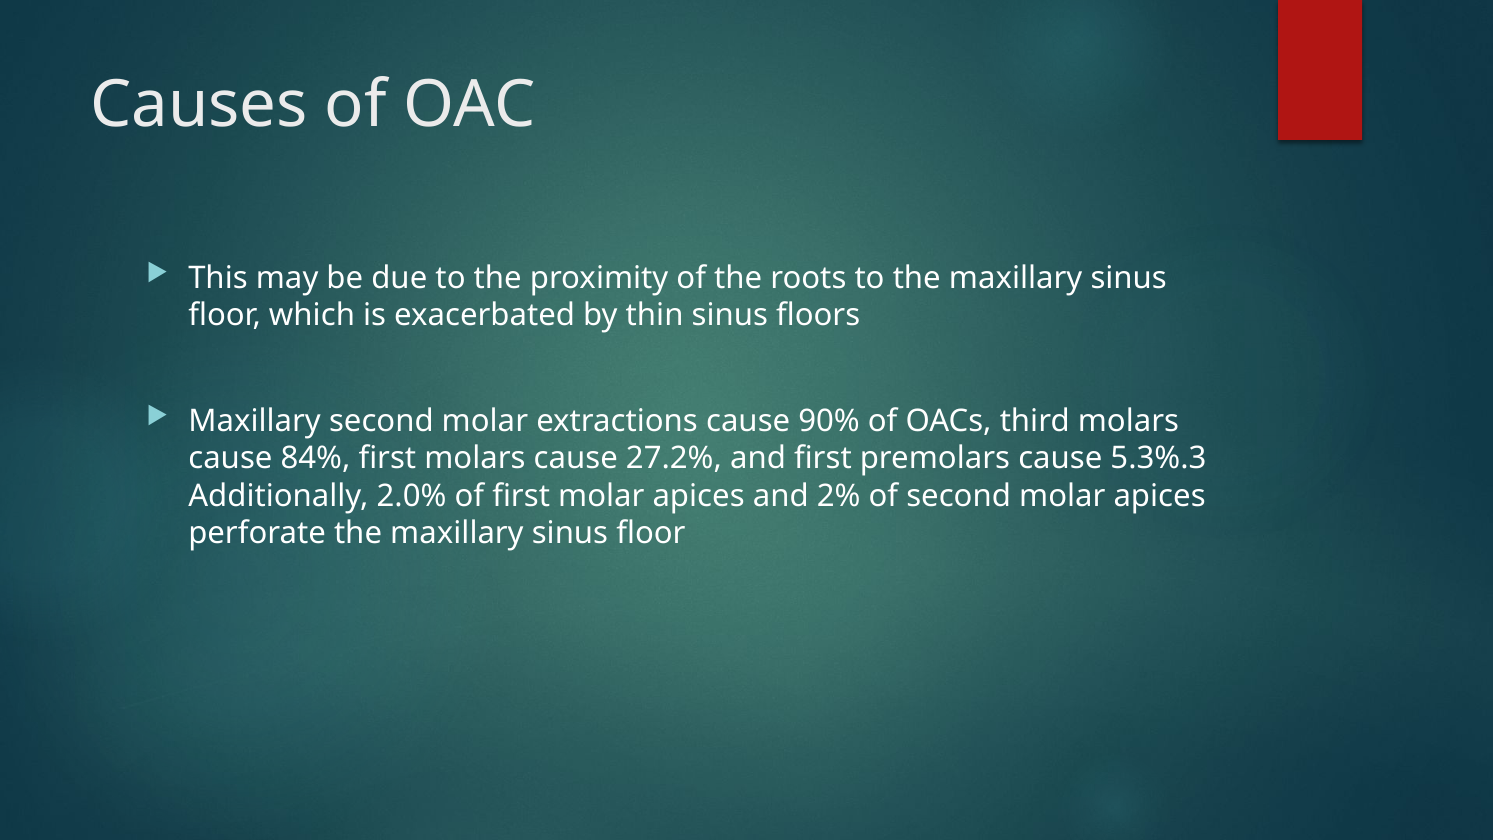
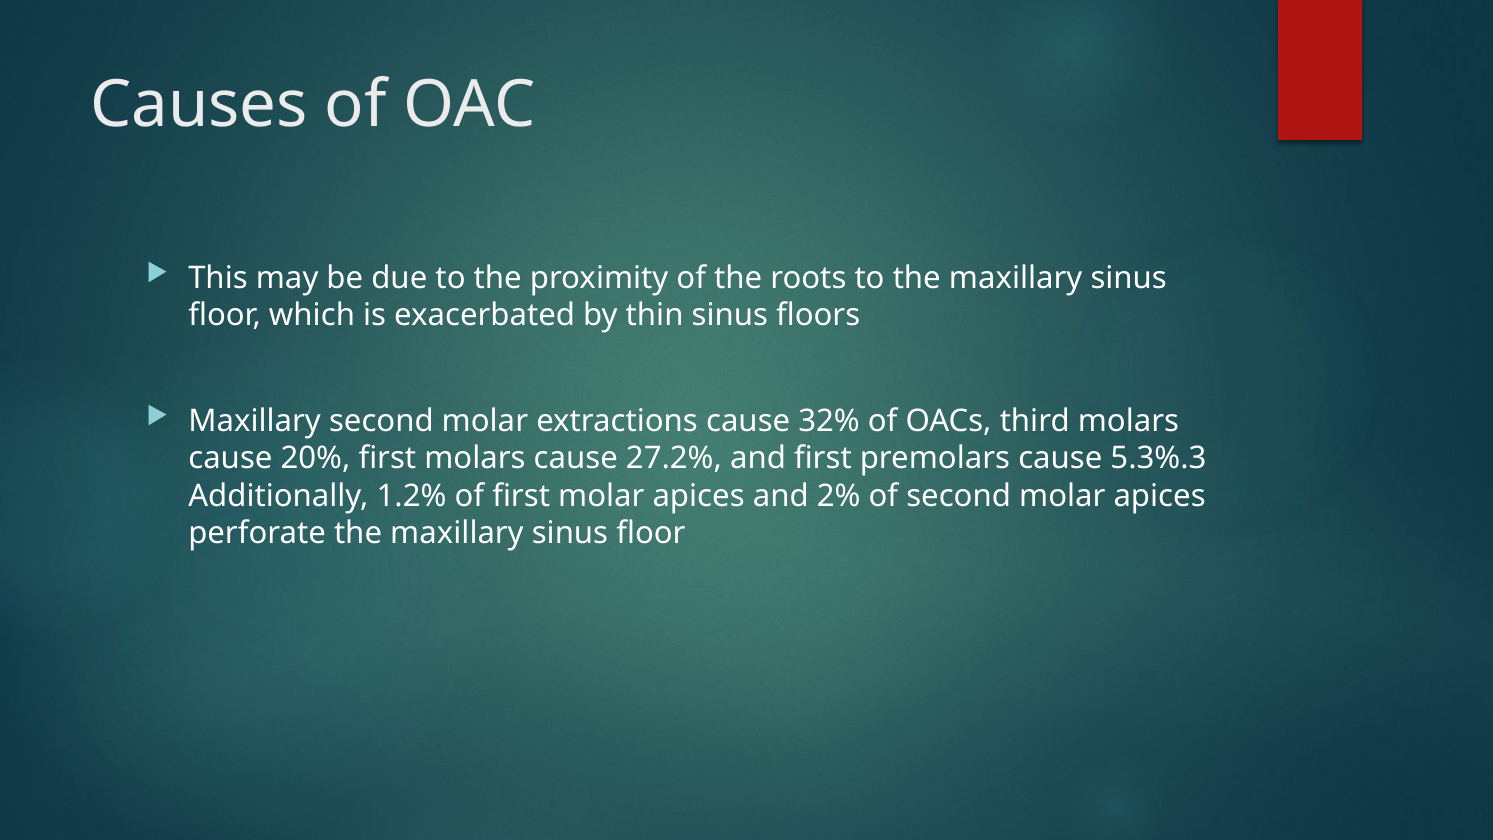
90%: 90% -> 32%
84%: 84% -> 20%
2.0%: 2.0% -> 1.2%
